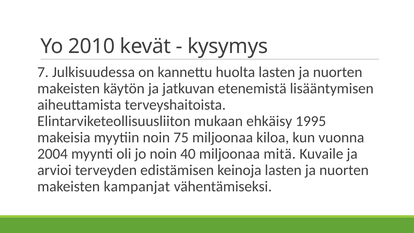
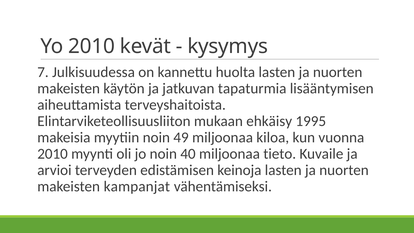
etenemistä: etenemistä -> tapaturmia
75: 75 -> 49
2004 at (53, 154): 2004 -> 2010
mitä: mitä -> tieto
